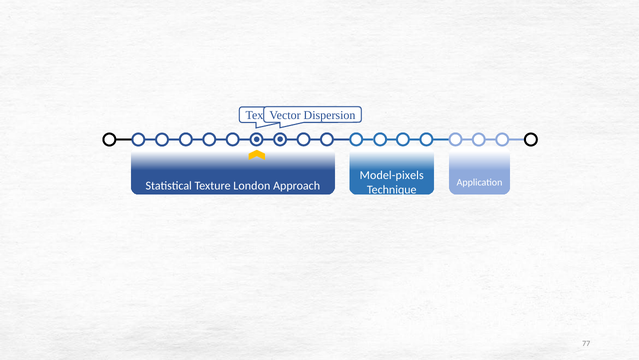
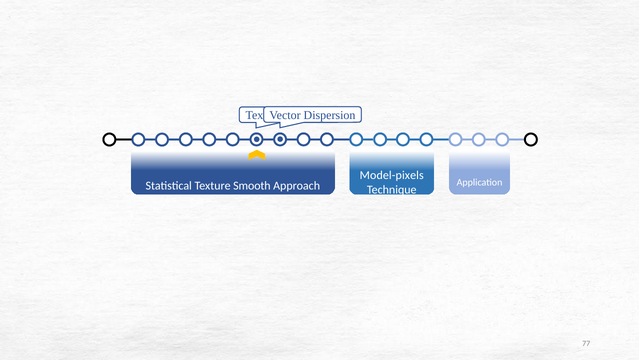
London: London -> Smooth
